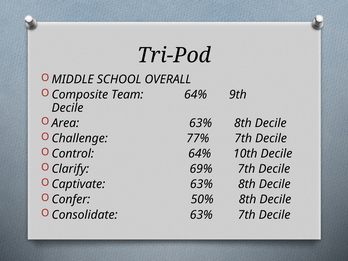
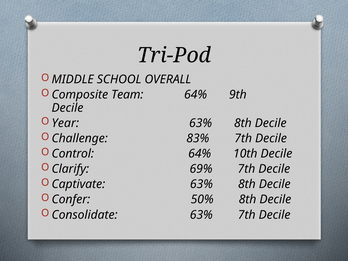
Area: Area -> Year
77%: 77% -> 83%
